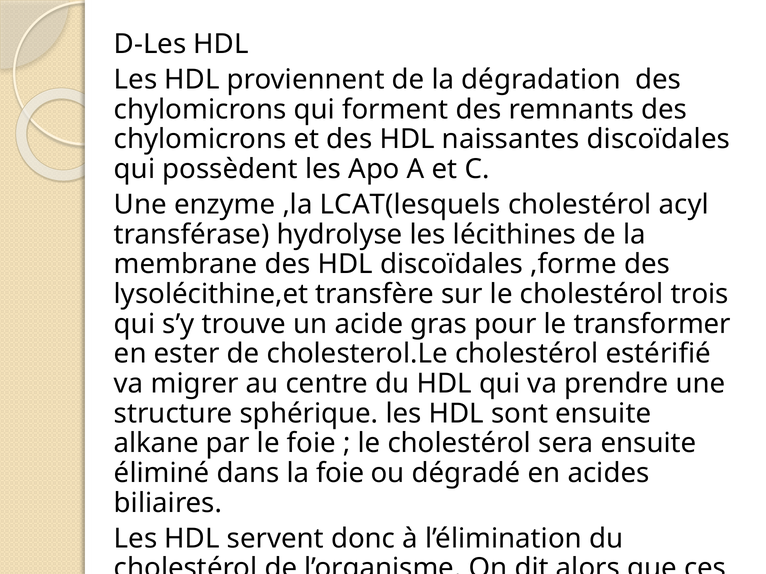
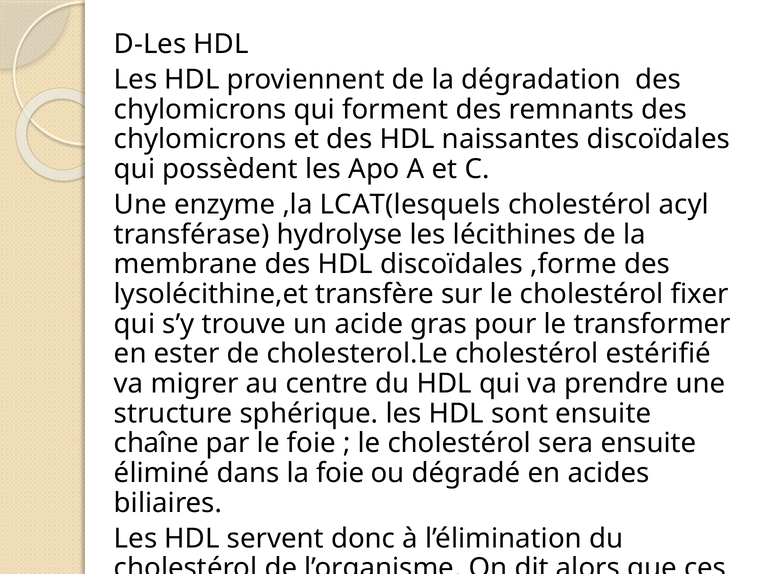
trois: trois -> fixer
alkane: alkane -> chaîne
